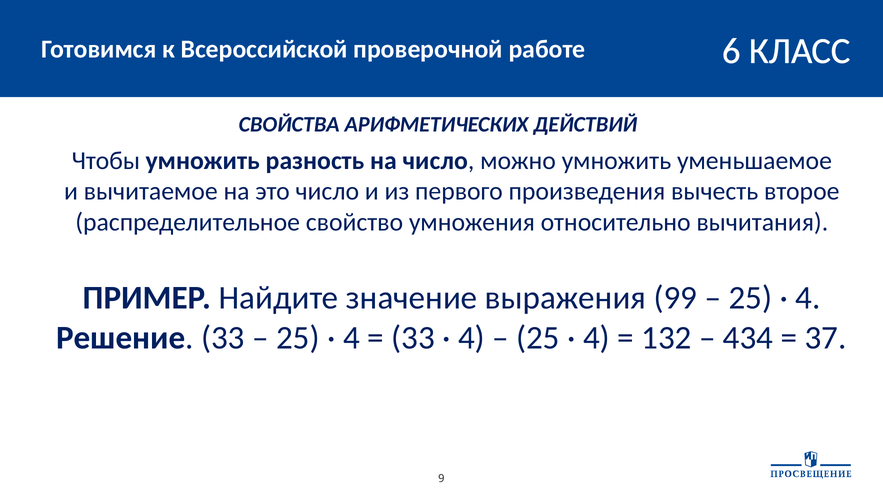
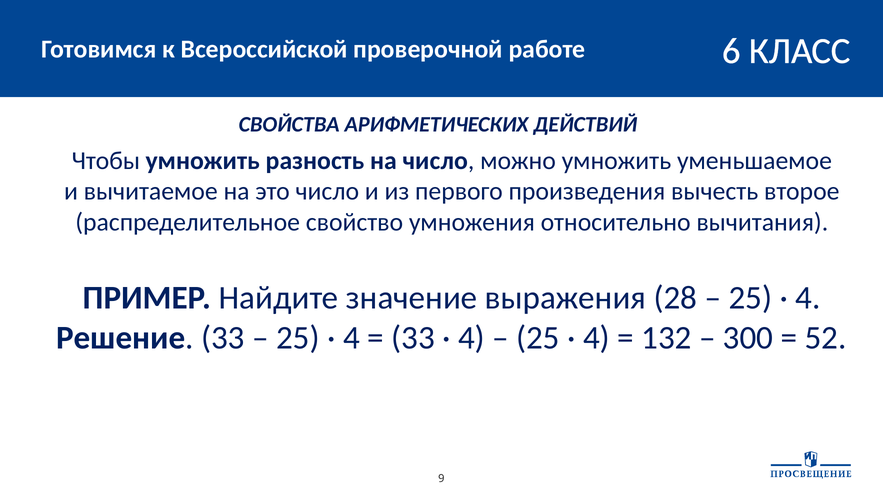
99: 99 -> 28
434: 434 -> 300
37: 37 -> 52
